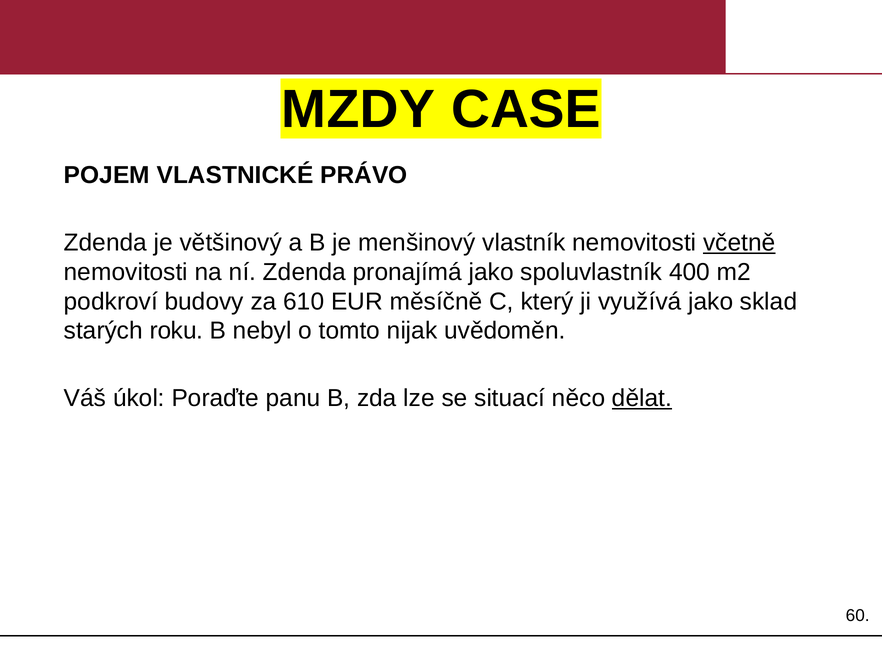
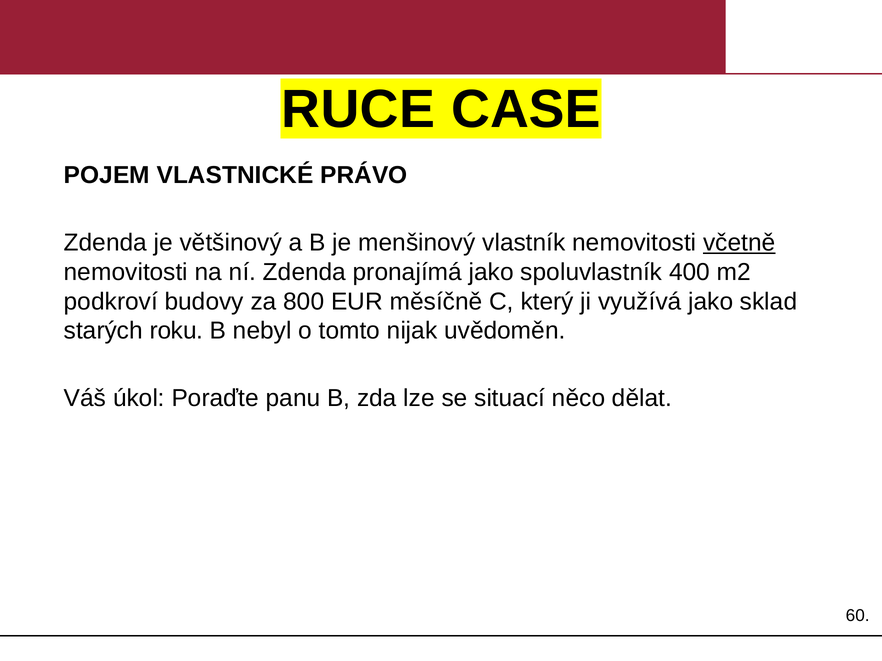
MZDY: MZDY -> RUCE
610: 610 -> 800
dělat underline: present -> none
